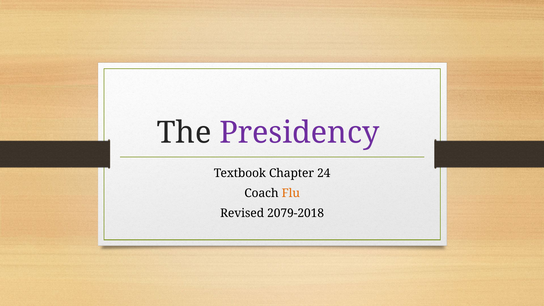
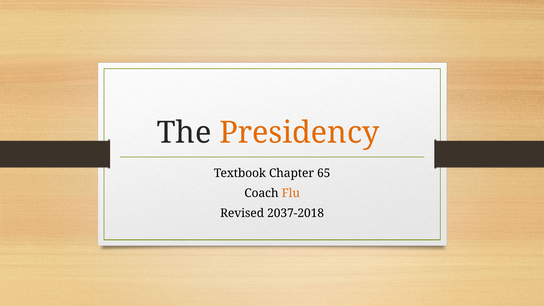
Presidency colour: purple -> orange
24: 24 -> 65
2079-2018: 2079-2018 -> 2037-2018
